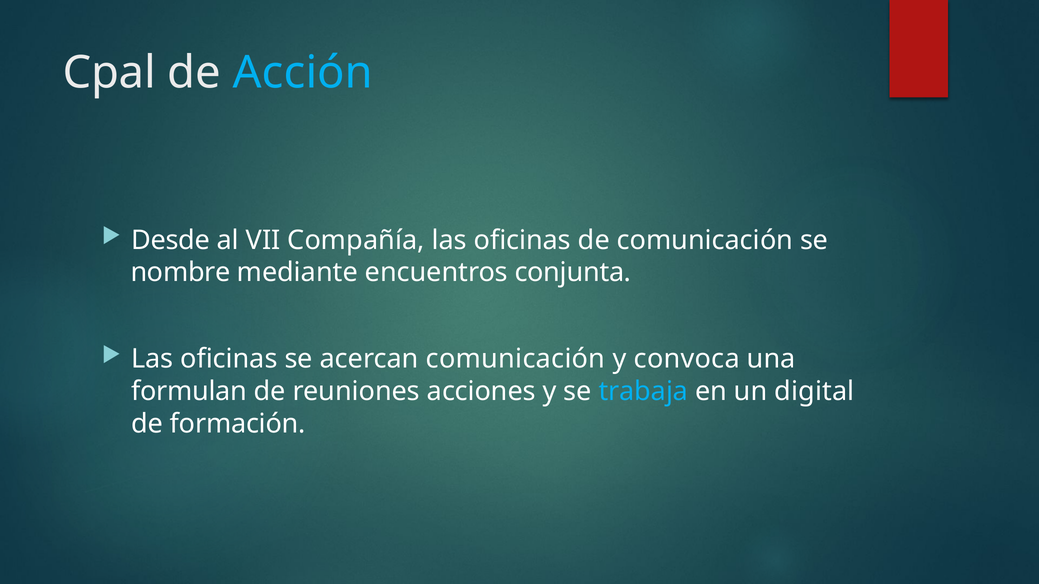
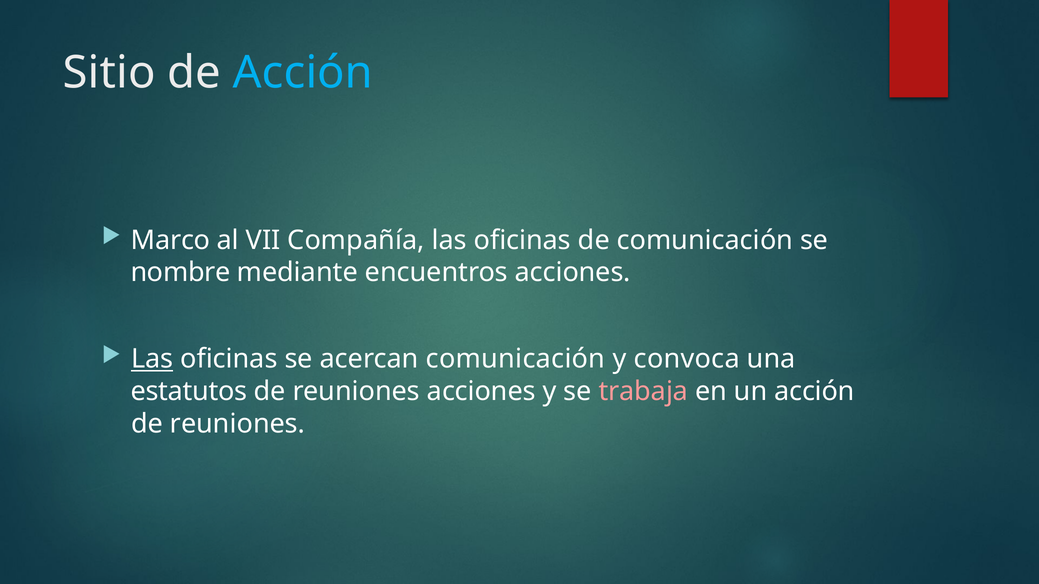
Cpal: Cpal -> Sitio
Desde: Desde -> Marco
encuentros conjunta: conjunta -> acciones
Las at (152, 359) underline: none -> present
formulan: formulan -> estatutos
trabaja colour: light blue -> pink
un digital: digital -> acción
formación at (238, 424): formación -> reuniones
